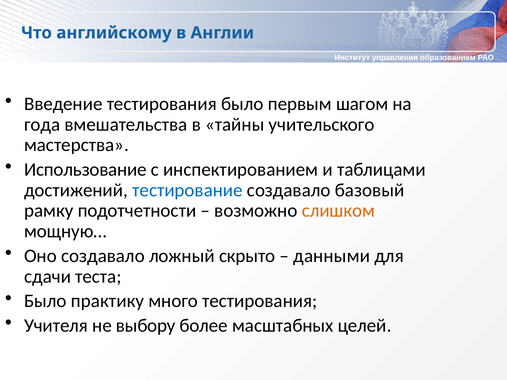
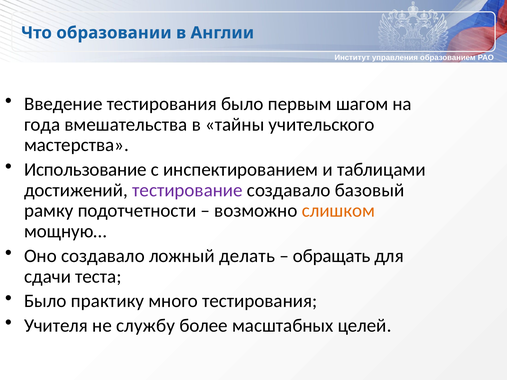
английскому: английскому -> образовании
тестирование colour: blue -> purple
скрыто: скрыто -> делать
данными: данными -> обращать
выбору: выбору -> службу
